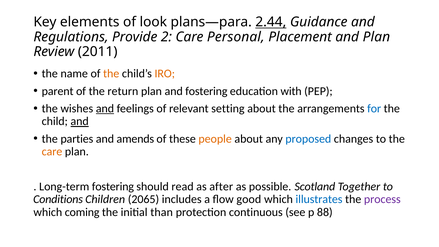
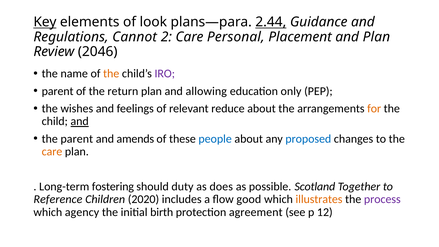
Key underline: none -> present
Provide: Provide -> Cannot
2011: 2011 -> 2046
IRO colour: orange -> purple
and fostering: fostering -> allowing
with: with -> only
and at (105, 109) underline: present -> none
setting: setting -> reduce
for colour: blue -> orange
the parties: parties -> parent
people colour: orange -> blue
read: read -> duty
after: after -> does
Conditions: Conditions -> Reference
2065: 2065 -> 2020
illustrates colour: blue -> orange
coming: coming -> agency
than: than -> birth
continuous: continuous -> agreement
88: 88 -> 12
